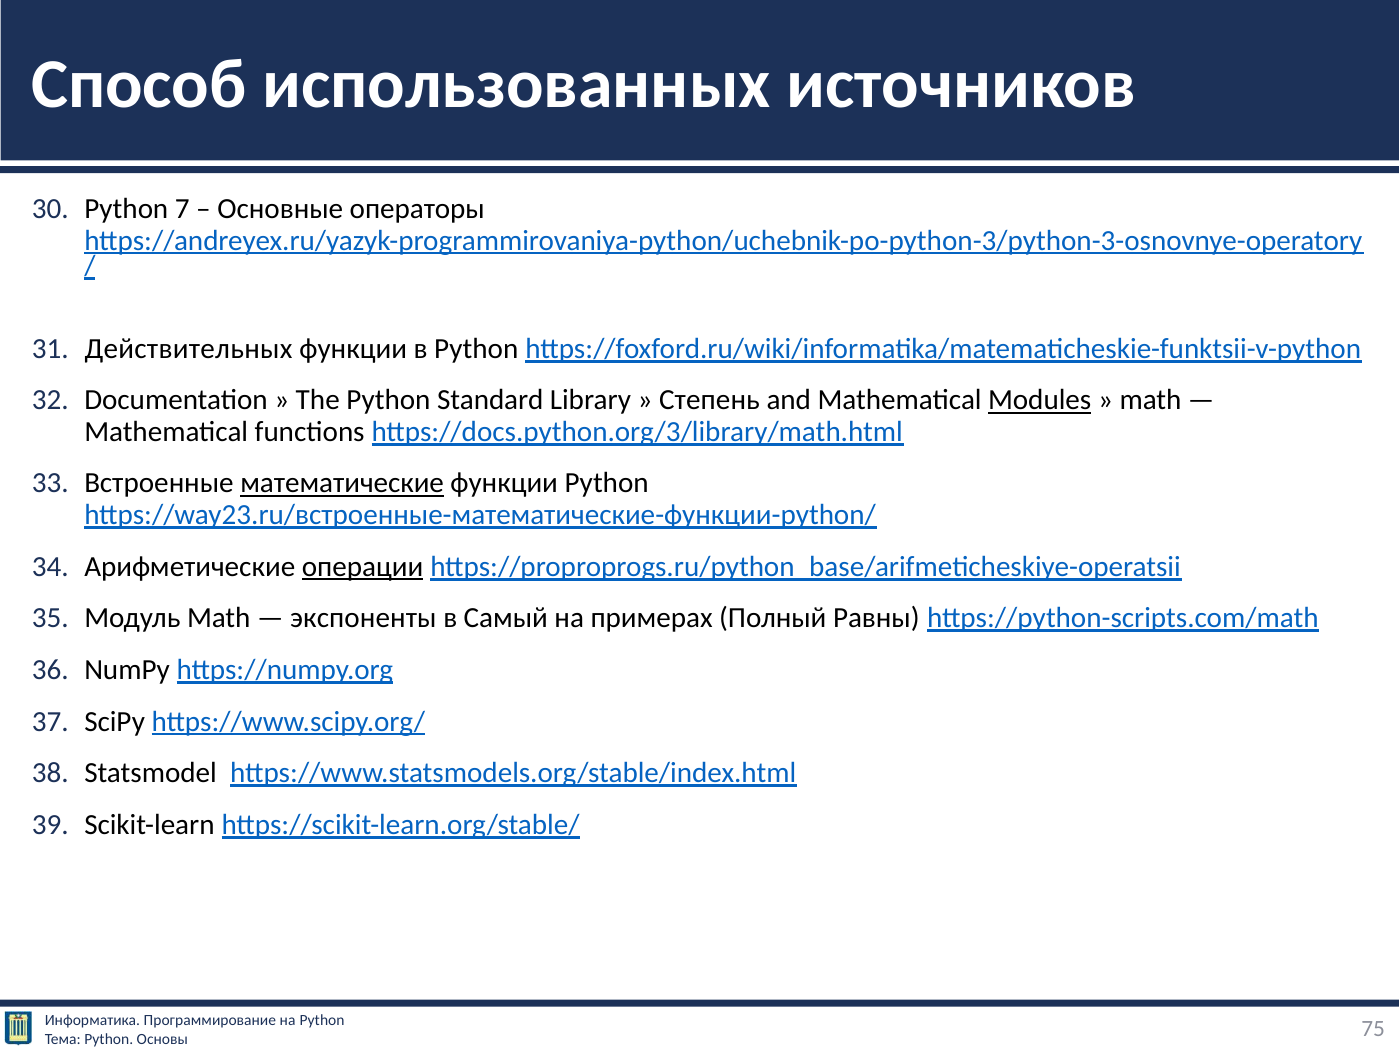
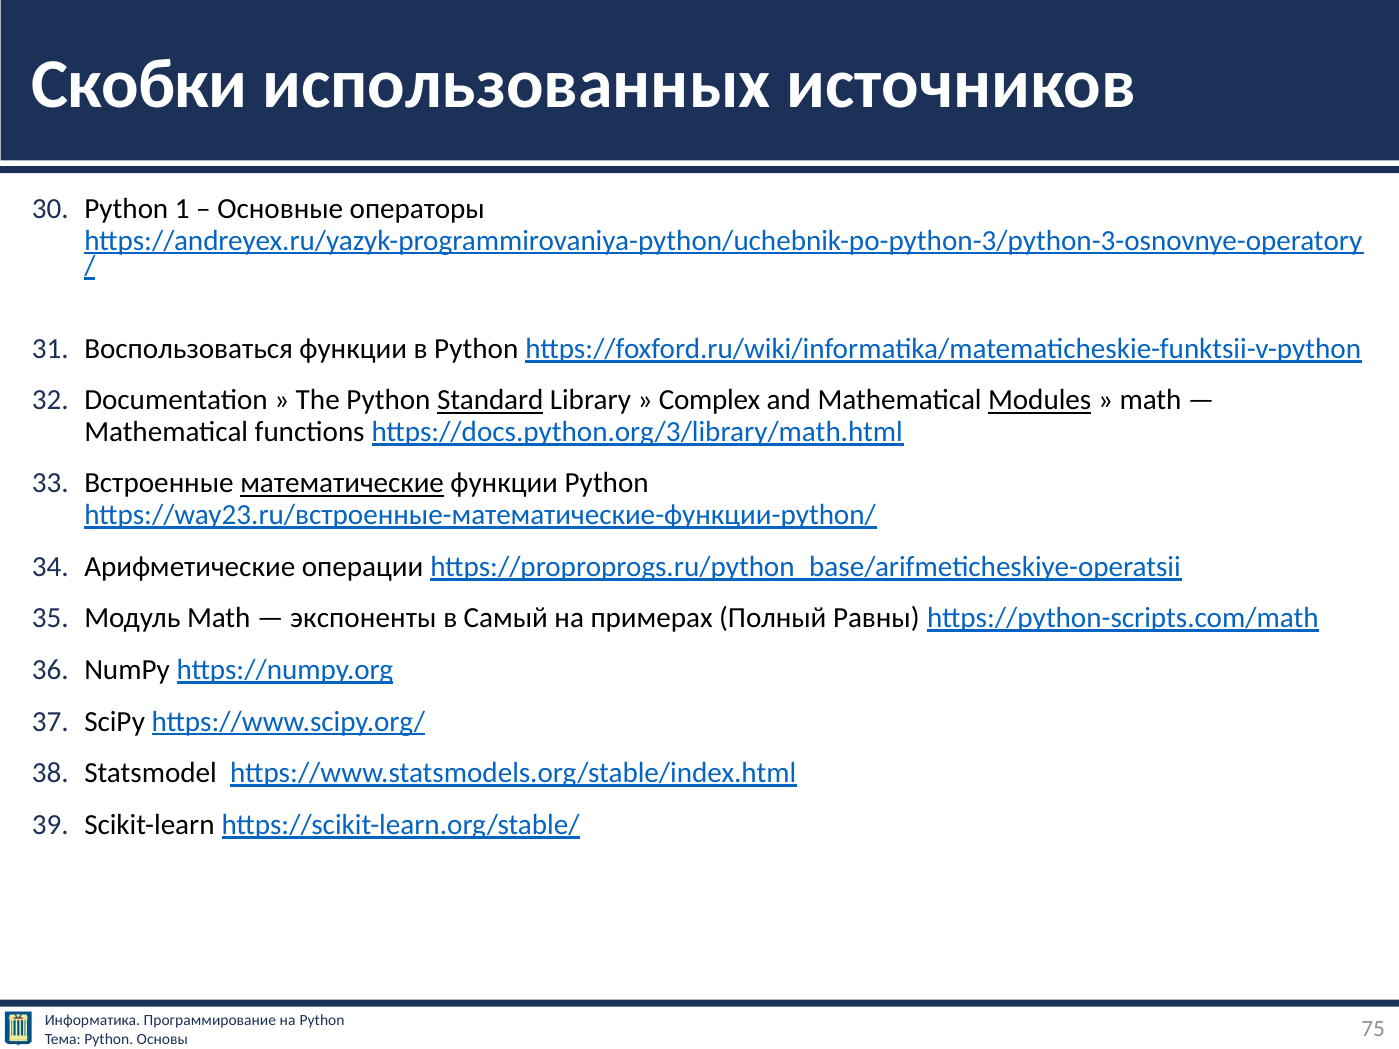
Способ: Способ -> Скобки
7: 7 -> 1
Действительных: Действительных -> Воспользоваться
Standard underline: none -> present
Степень: Степень -> Complex
операции underline: present -> none
